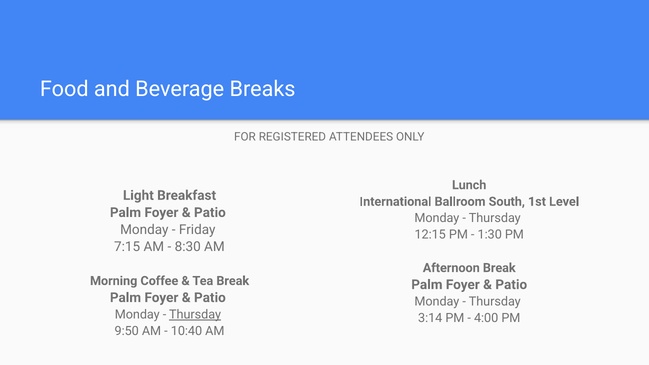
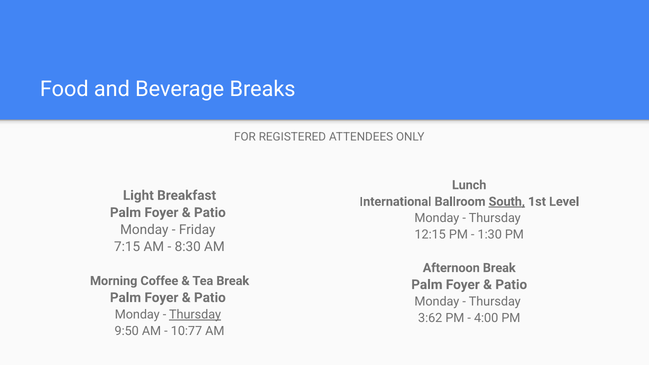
South underline: none -> present
3:14: 3:14 -> 3:62
10:40: 10:40 -> 10:77
